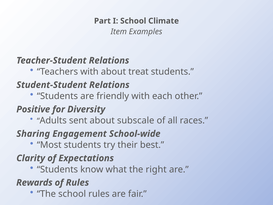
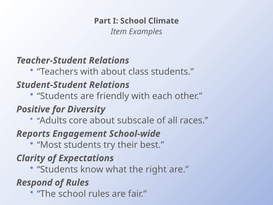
treat: treat -> class
sent: sent -> core
Sharing: Sharing -> Reports
Rewards: Rewards -> Respond
